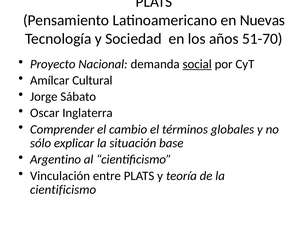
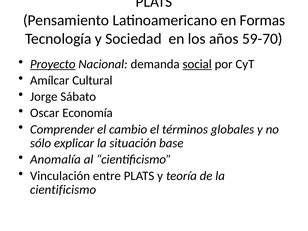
Nuevas: Nuevas -> Formas
51-70: 51-70 -> 59-70
Proyecto underline: none -> present
Inglaterra: Inglaterra -> Economía
Argentino: Argentino -> Anomalía
